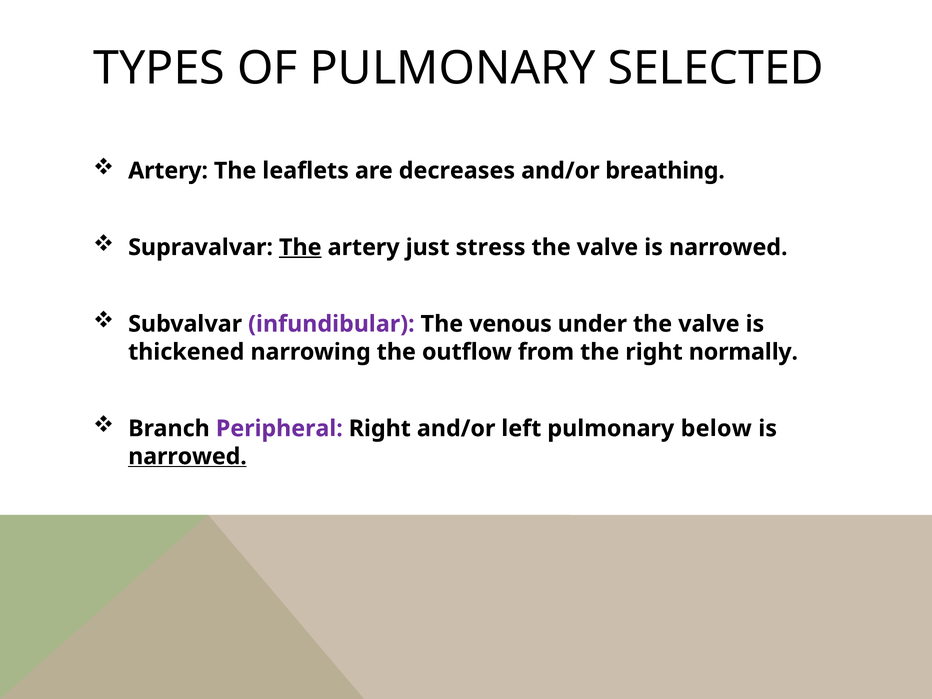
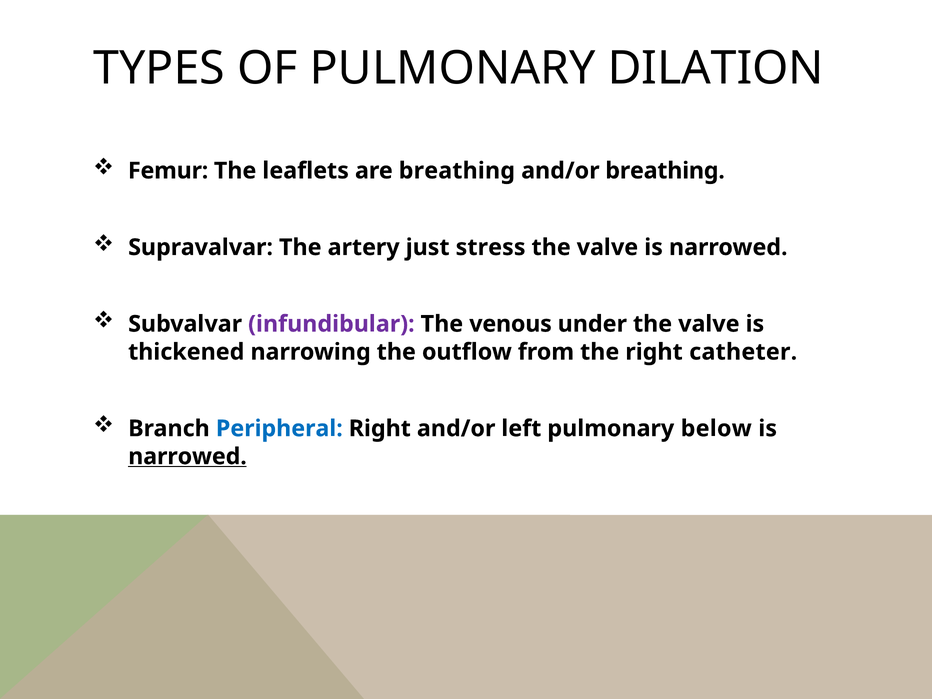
SELECTED: SELECTED -> DILATION
Artery at (168, 171): Artery -> Femur
are decreases: decreases -> breathing
The at (300, 247) underline: present -> none
normally: normally -> catheter
Peripheral colour: purple -> blue
